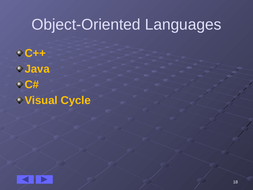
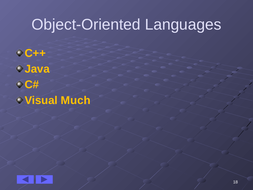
Cycle: Cycle -> Much
